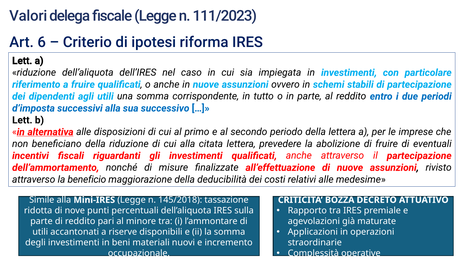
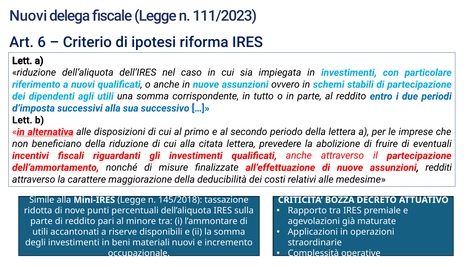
Valori at (28, 16): Valori -> Nuovi
a fruire: fruire -> nuovi
rivisto: rivisto -> redditi
beneficio: beneficio -> carattere
